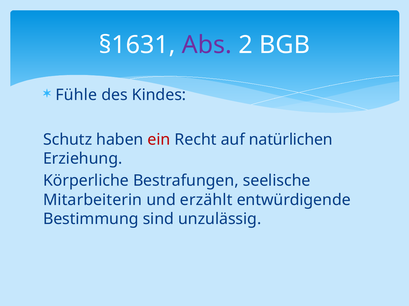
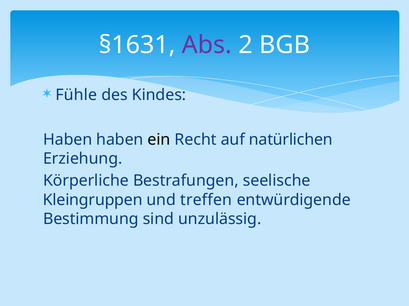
Schutz at (68, 140): Schutz -> Haben
ein colour: red -> black
Mitarbeiterin: Mitarbeiterin -> Kleingruppen
erzählt: erzählt -> treffen
